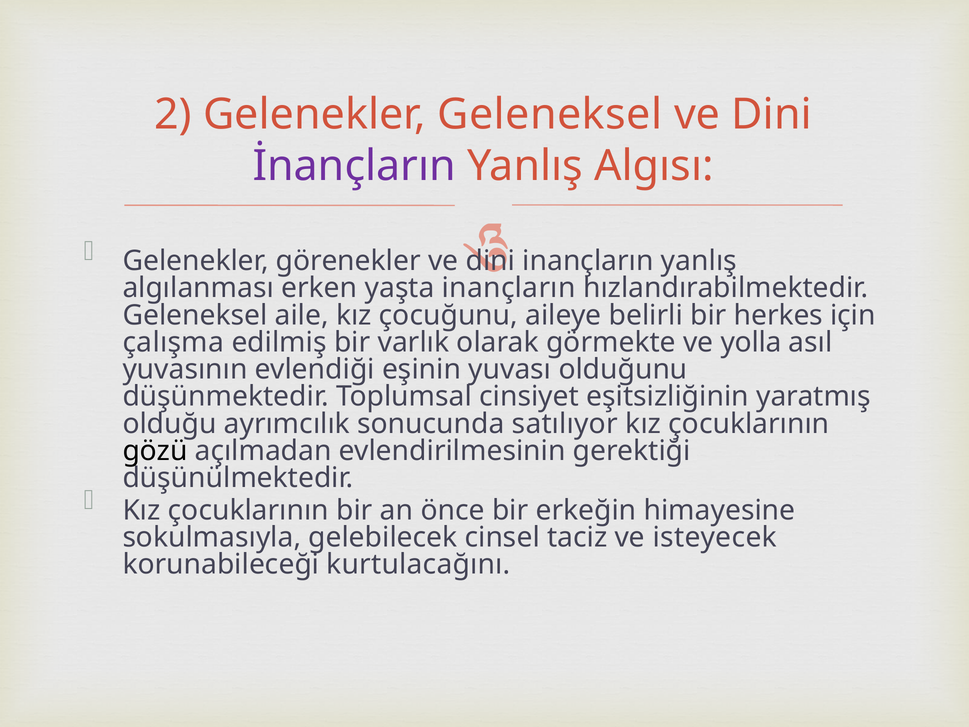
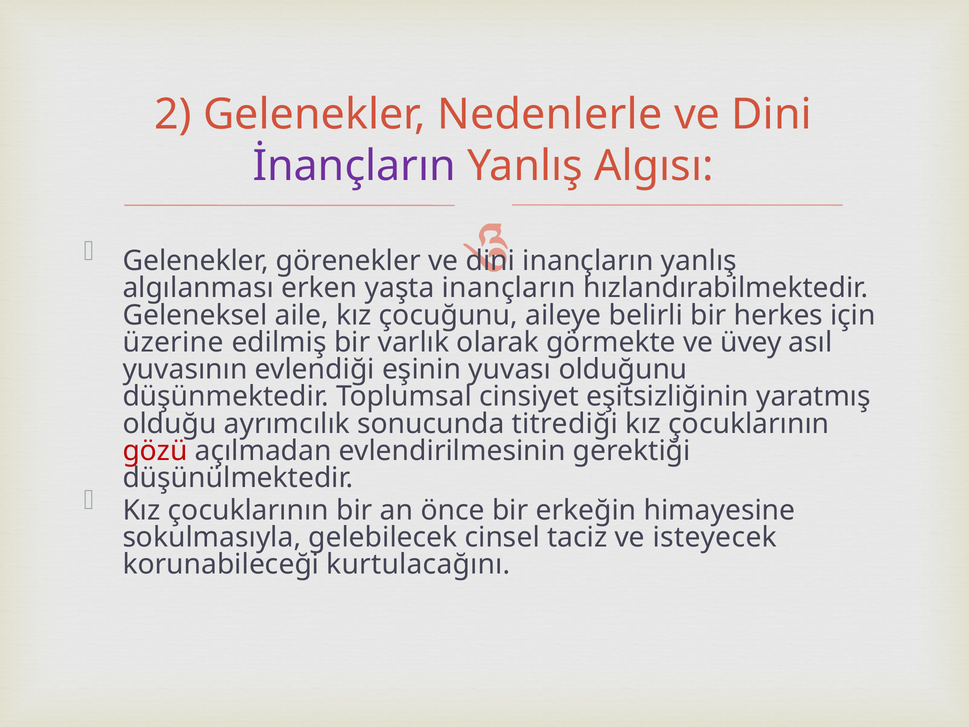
Gelenekler Geleneksel: Geleneksel -> Nedenlerle
çalışma: çalışma -> üzerine
yolla: yolla -> üvey
satılıyor: satılıyor -> titrediği
gözü colour: black -> red
